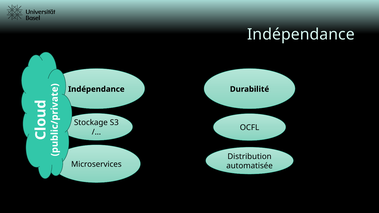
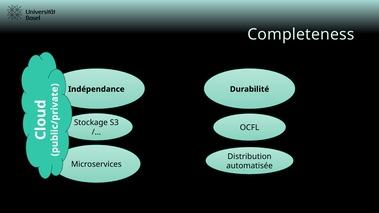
Indépendance at (301, 34): Indépendance -> Completeness
